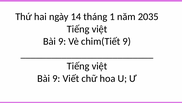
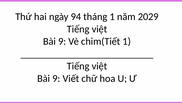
14: 14 -> 94
2035: 2035 -> 2029
chim(Tiết 9: 9 -> 1
